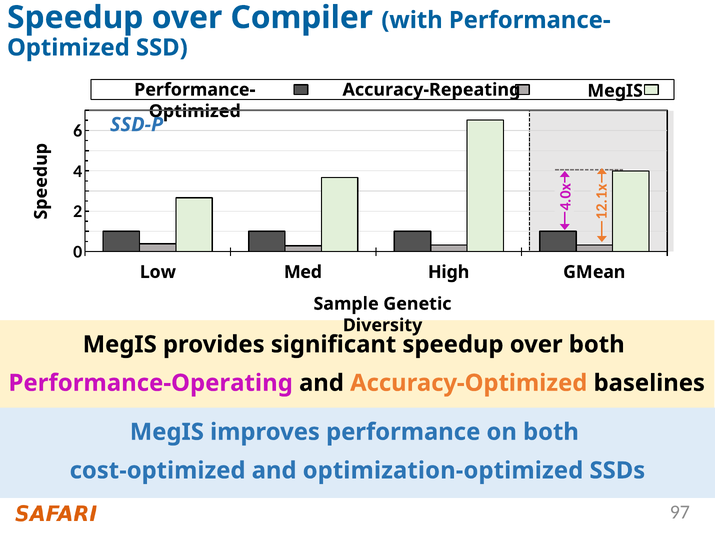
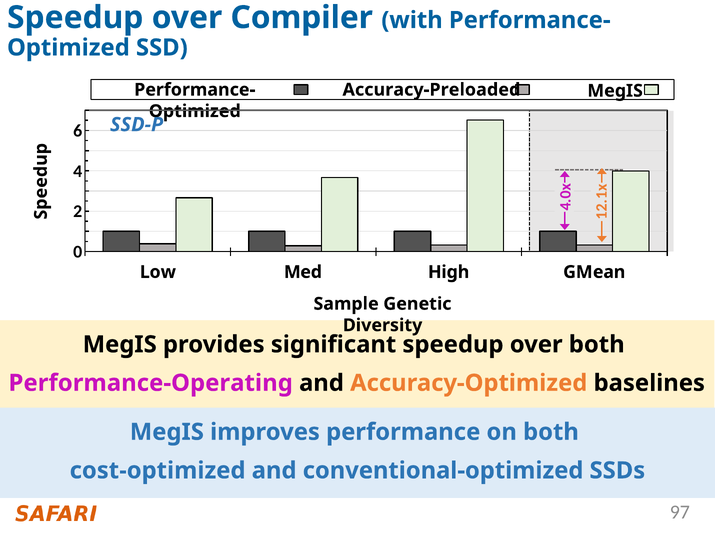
Accuracy-Repeating: Accuracy-Repeating -> Accuracy-Preloaded
optimization-optimized: optimization-optimized -> conventional-optimized
